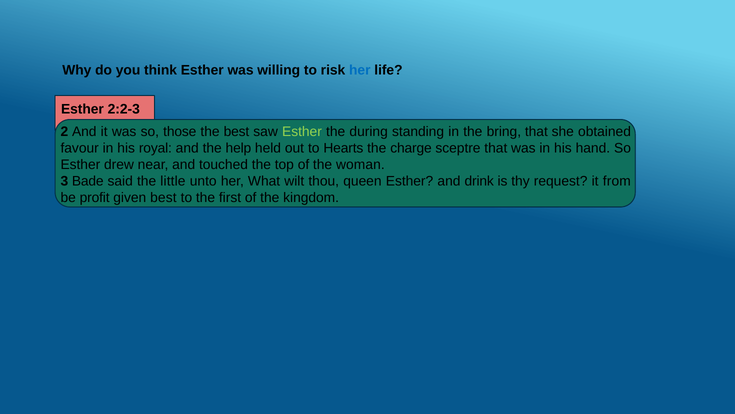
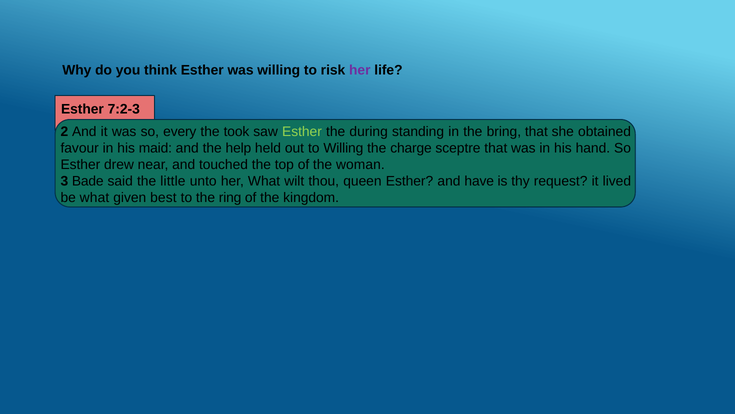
her at (360, 70) colour: blue -> purple
2:2-3: 2:2-3 -> 7:2-3
those: those -> every
the best: best -> took
royal: royal -> maid
to Hearts: Hearts -> Willing
drink: drink -> have
from: from -> lived
be profit: profit -> what
first: first -> ring
